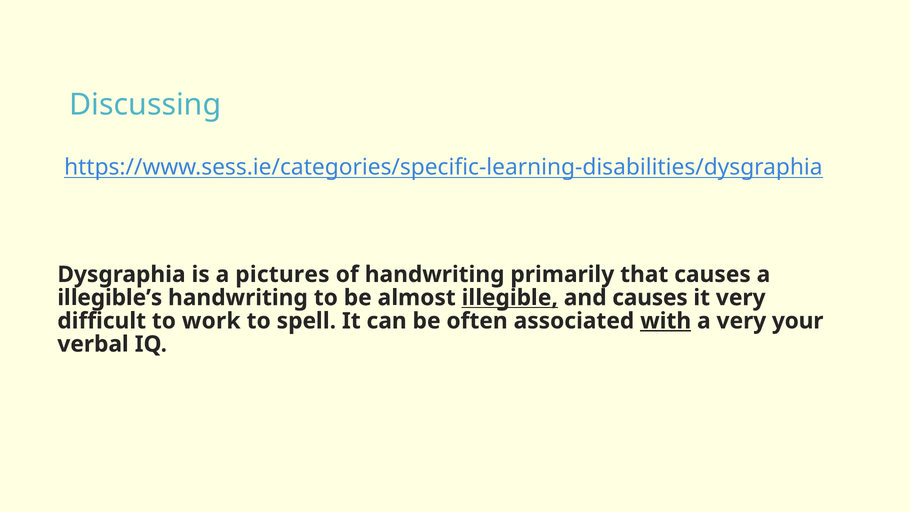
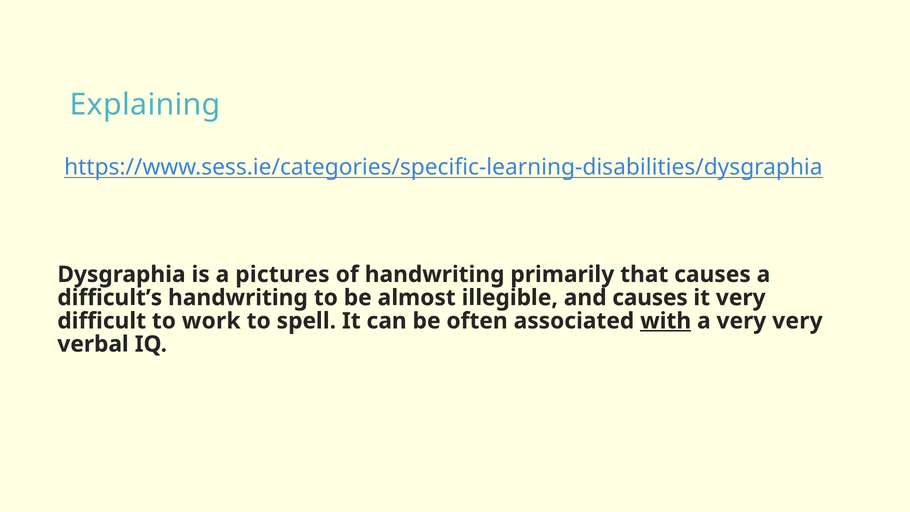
Discussing: Discussing -> Explaining
illegible’s: illegible’s -> difficult’s
illegible underline: present -> none
very your: your -> very
